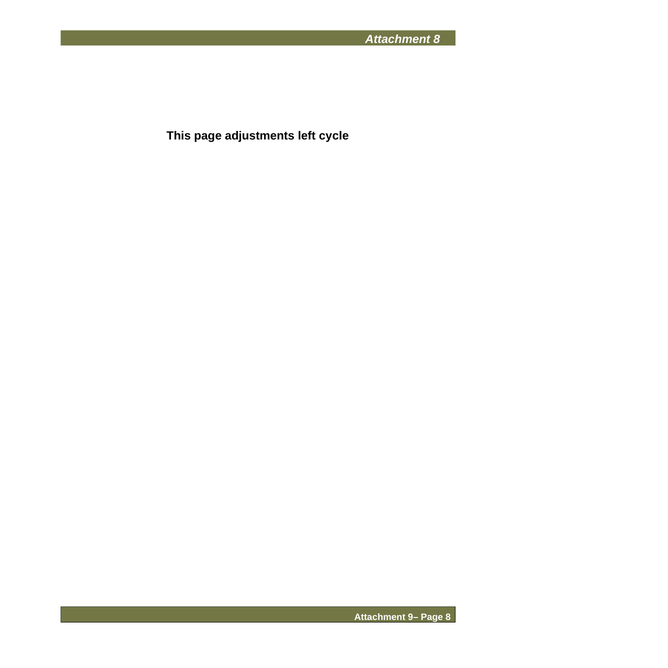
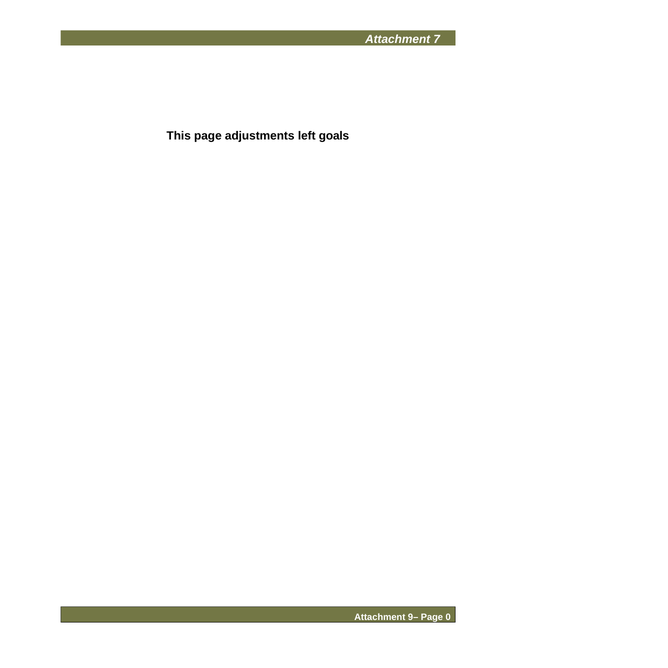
Attachment 8: 8 -> 7
cycle: cycle -> goals
Page 8: 8 -> 0
